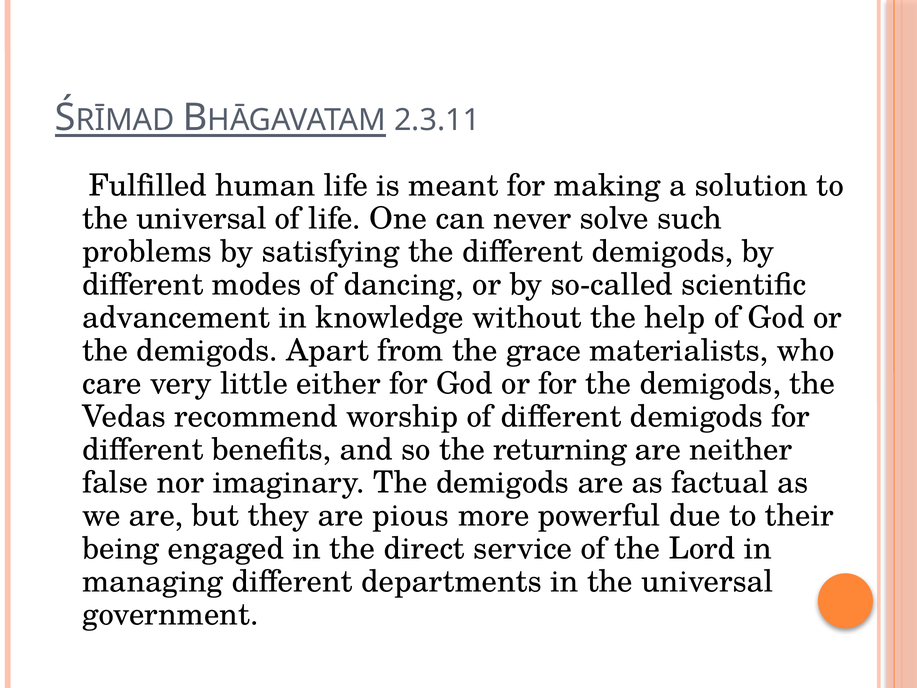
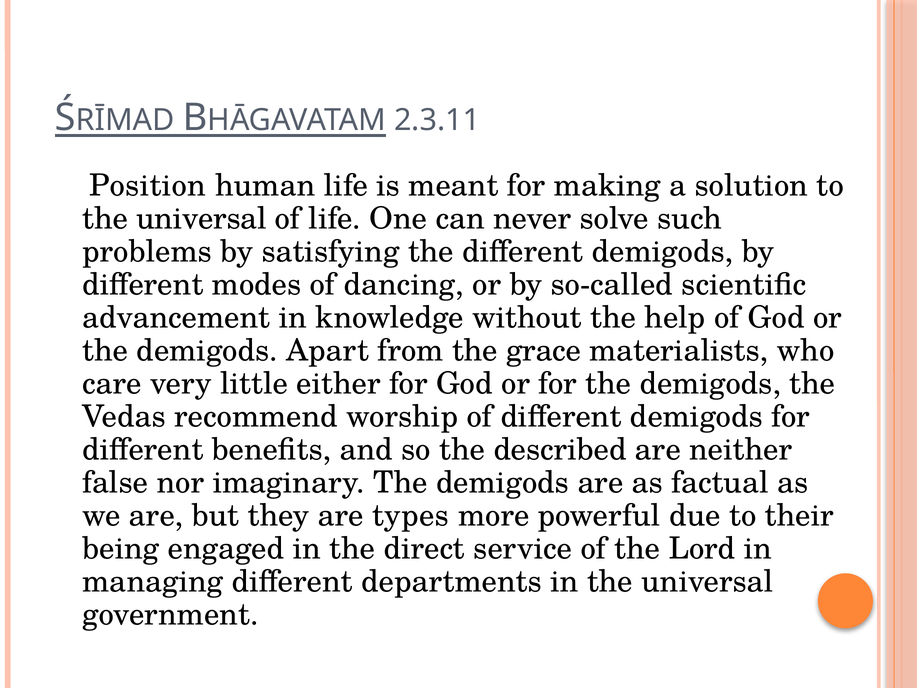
Fulfilled: Fulfilled -> Position
returning: returning -> described
pious: pious -> types
